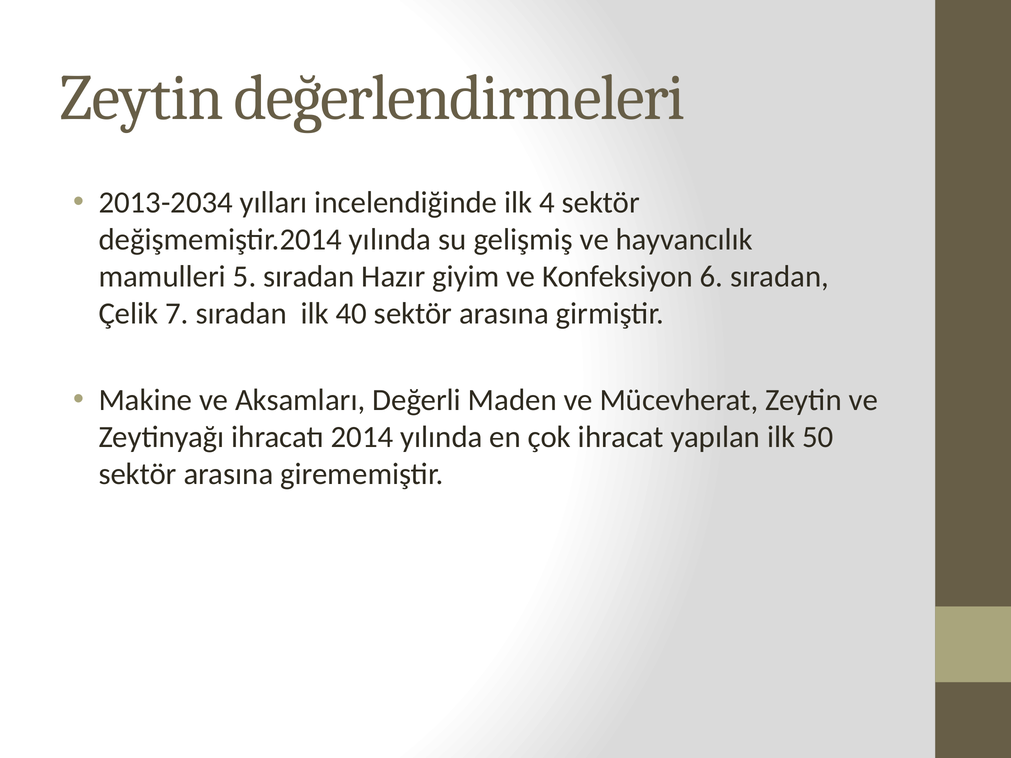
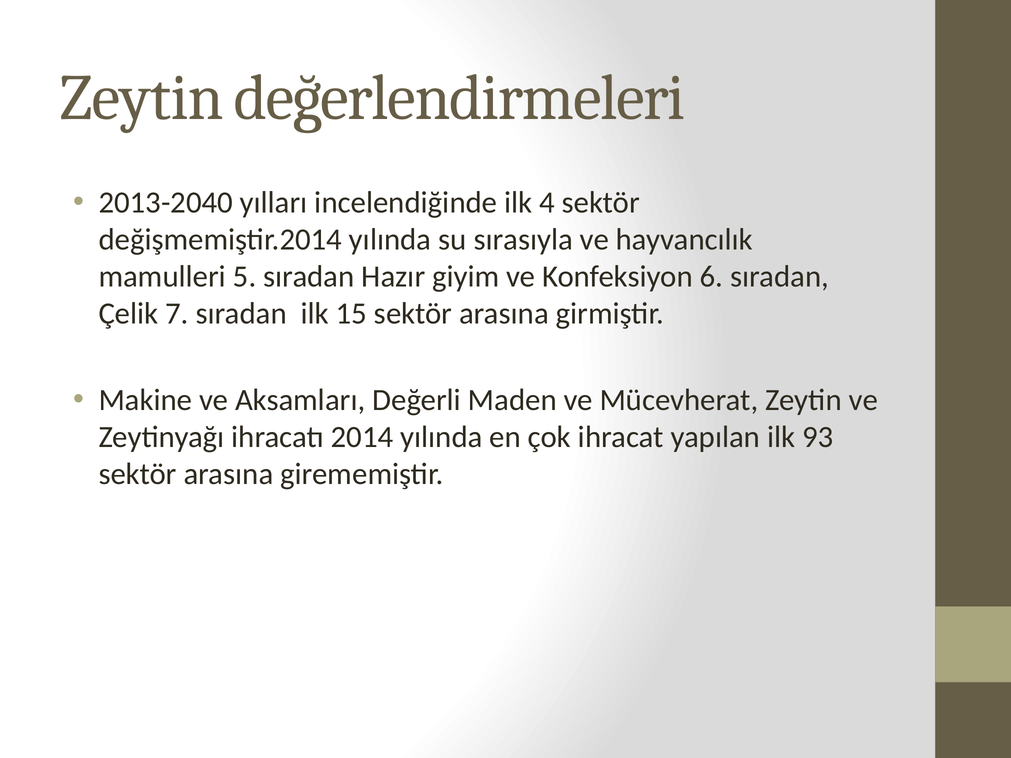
2013-2034: 2013-2034 -> 2013-2040
gelişmiş: gelişmiş -> sırasıyla
40: 40 -> 15
50: 50 -> 93
